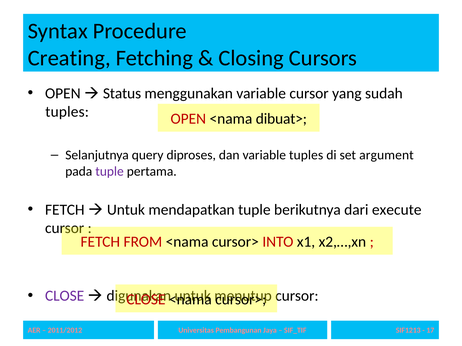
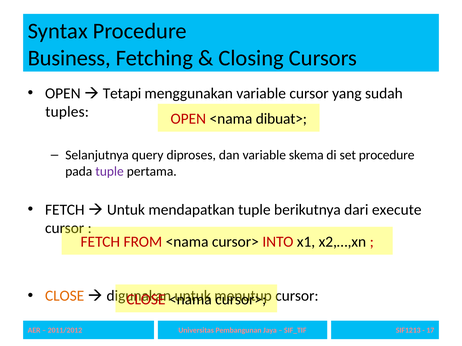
Creating: Creating -> Business
Status: Status -> Tetapi
variable tuples: tuples -> skema
set argument: argument -> procedure
CLOSE at (65, 296) colour: purple -> orange
